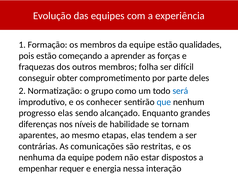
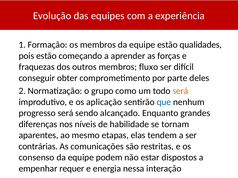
folha: folha -> fluxo
será at (180, 91) colour: blue -> orange
conhecer: conhecer -> aplicação
progresso elas: elas -> será
nenhuma: nenhuma -> consenso
